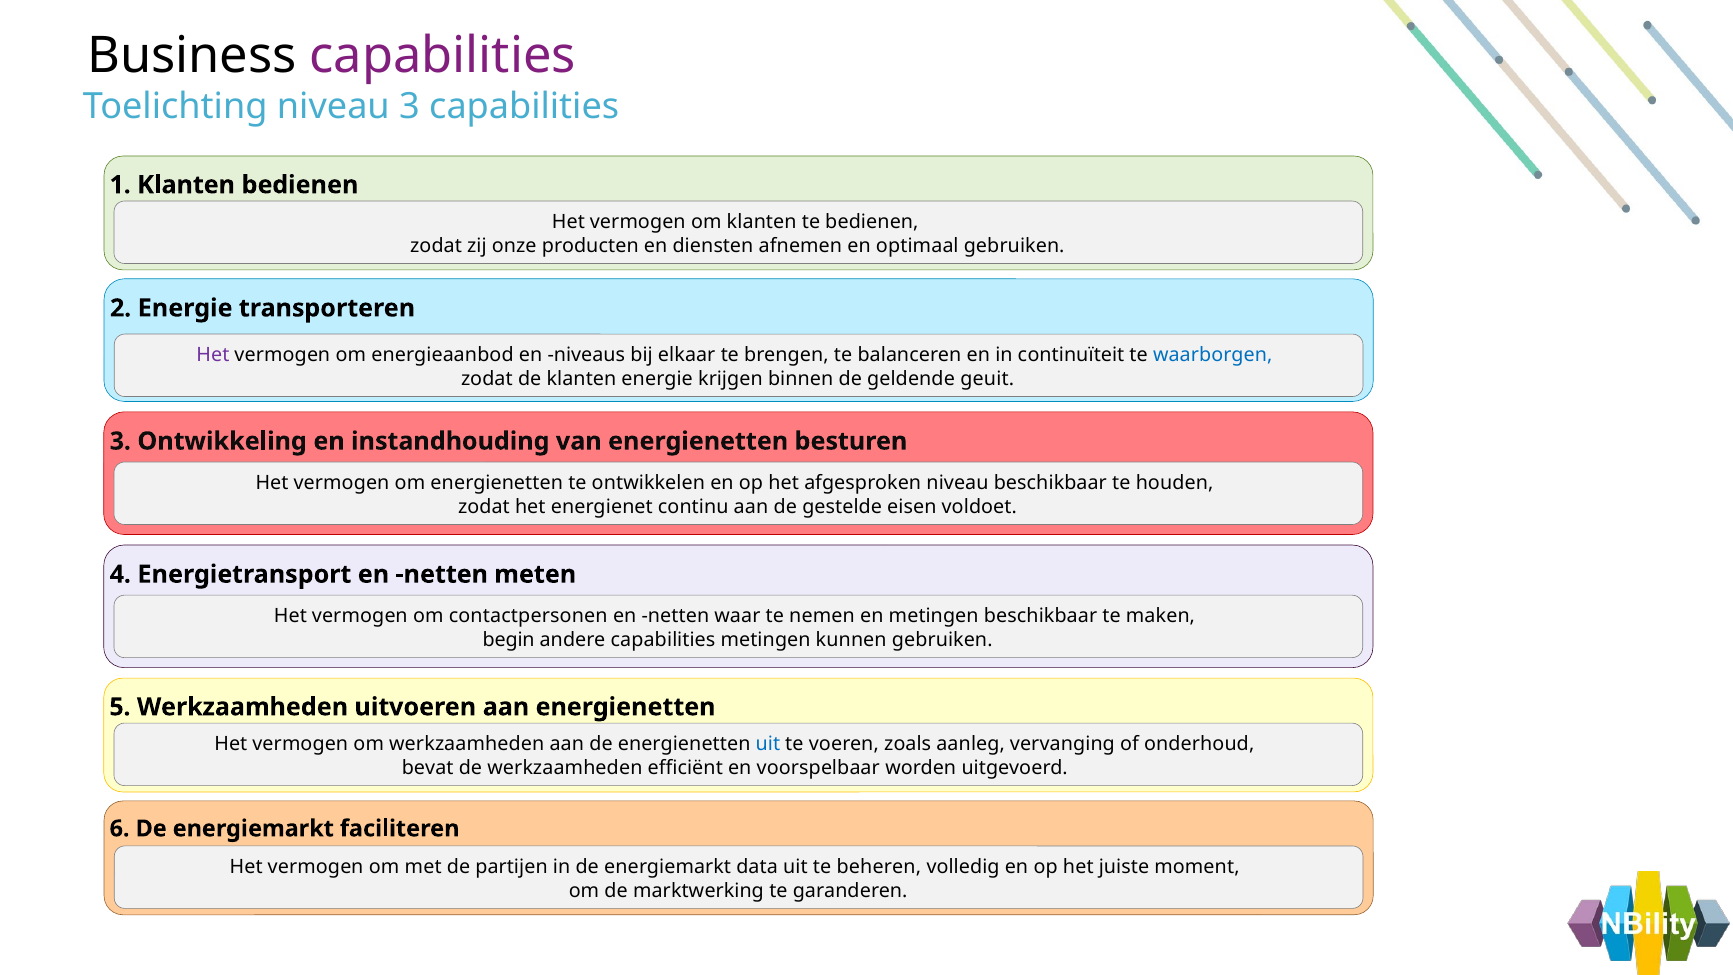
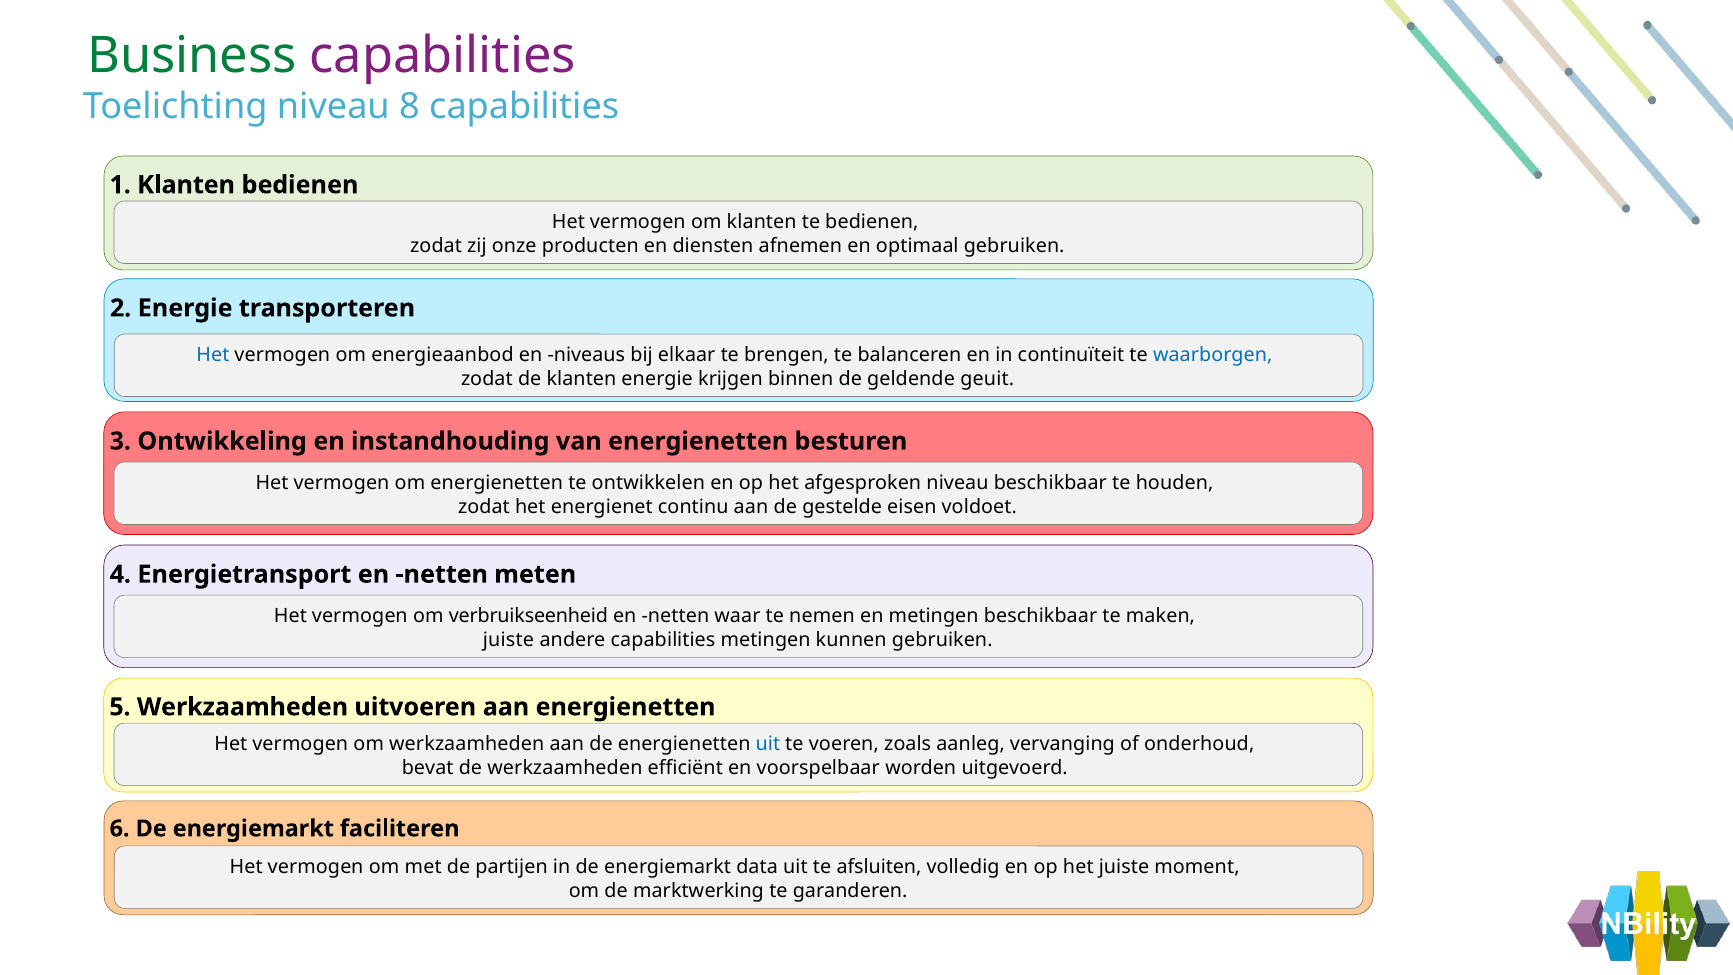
Business colour: black -> green
niveau 3: 3 -> 8
Het at (213, 355) colour: purple -> blue
contactpersonen: contactpersonen -> verbruikseenheid
begin at (509, 640): begin -> juiste
beheren: beheren -> afsluiten
